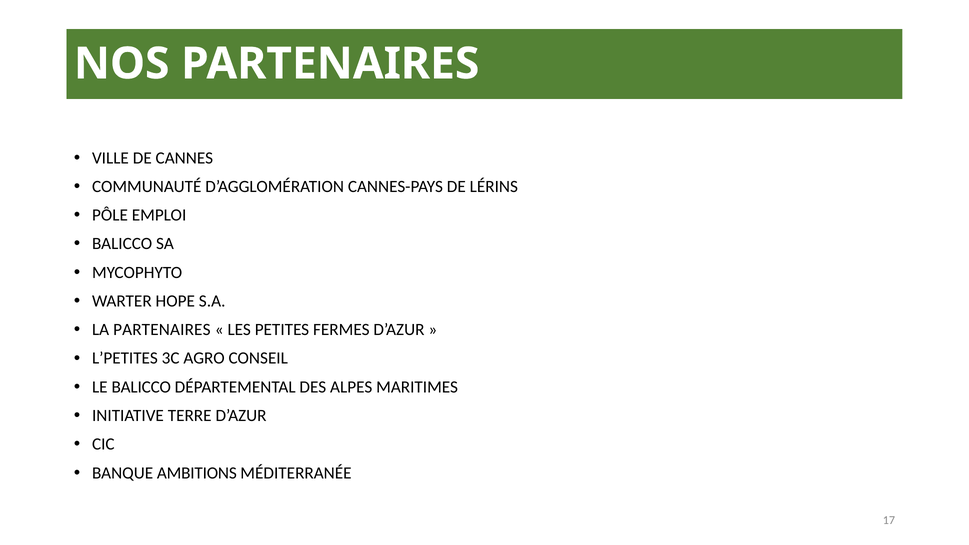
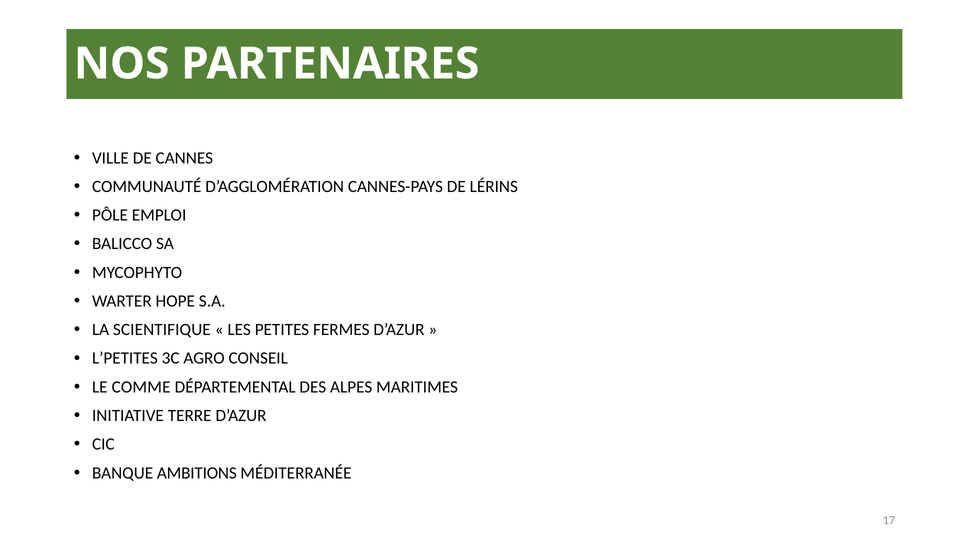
LA PARTENAIRES: PARTENAIRES -> SCIENTIFIQUE
LE BALICCO: BALICCO -> COMME
